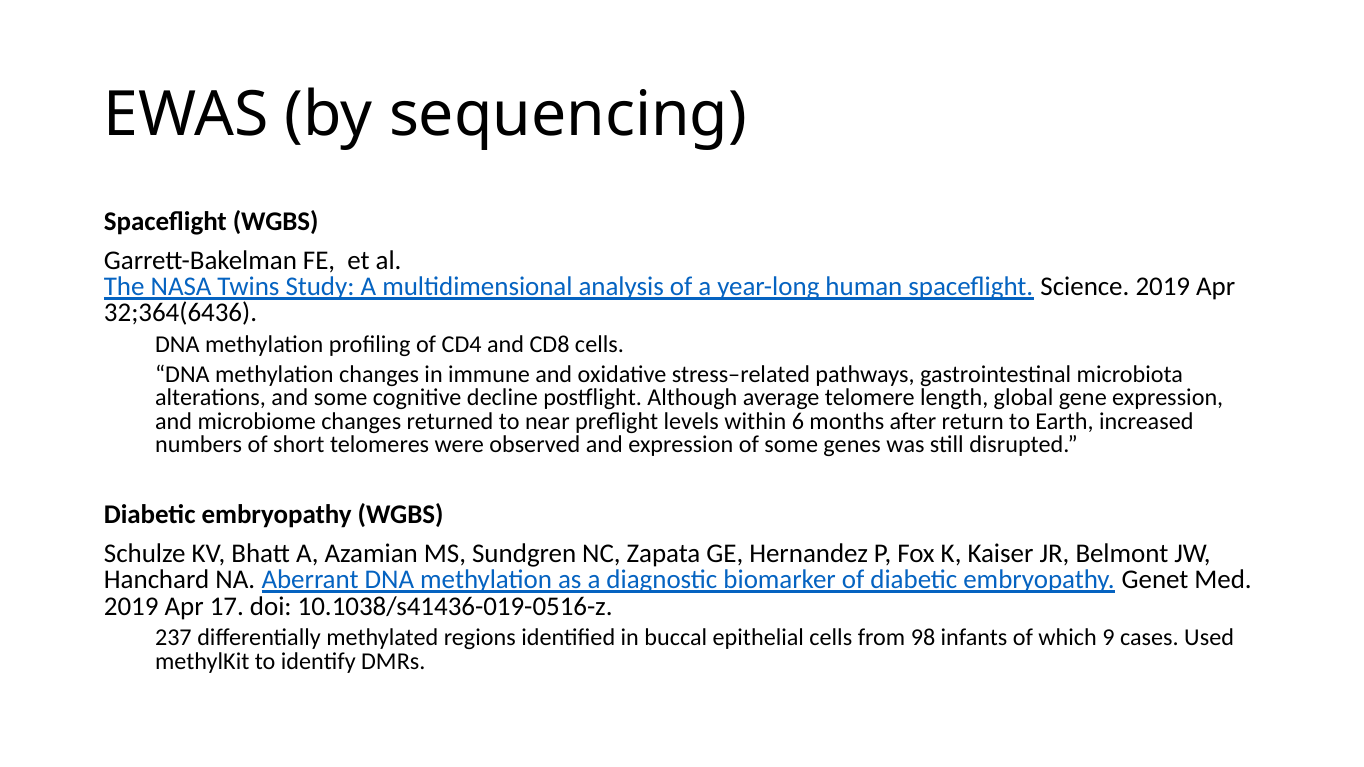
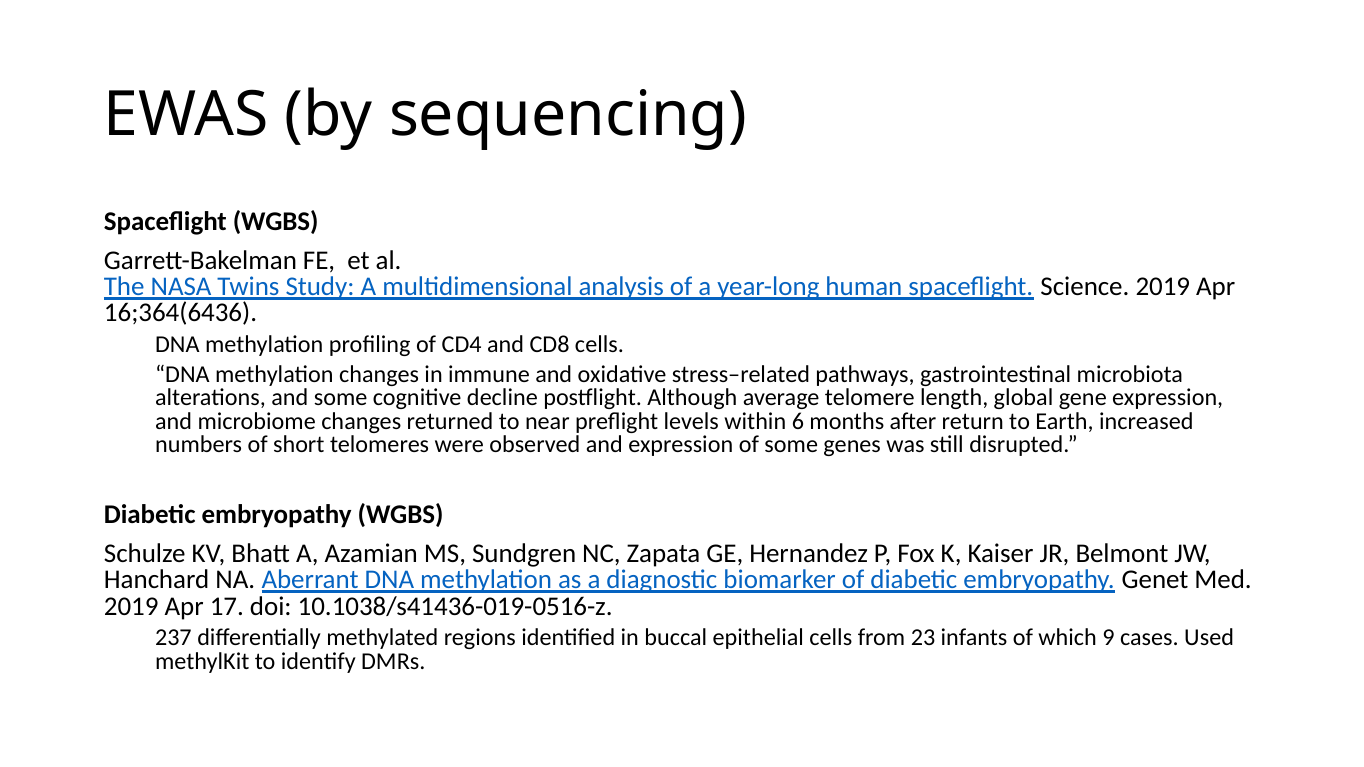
32;364(6436: 32;364(6436 -> 16;364(6436
98: 98 -> 23
